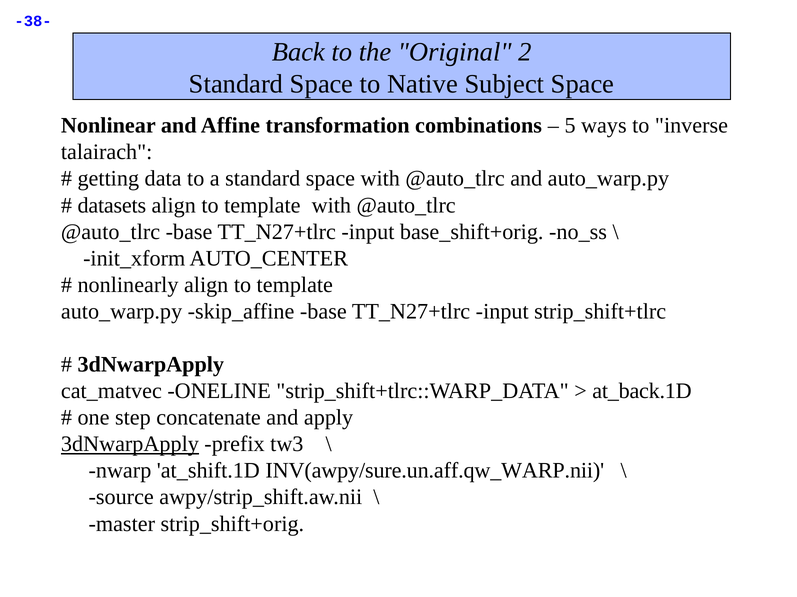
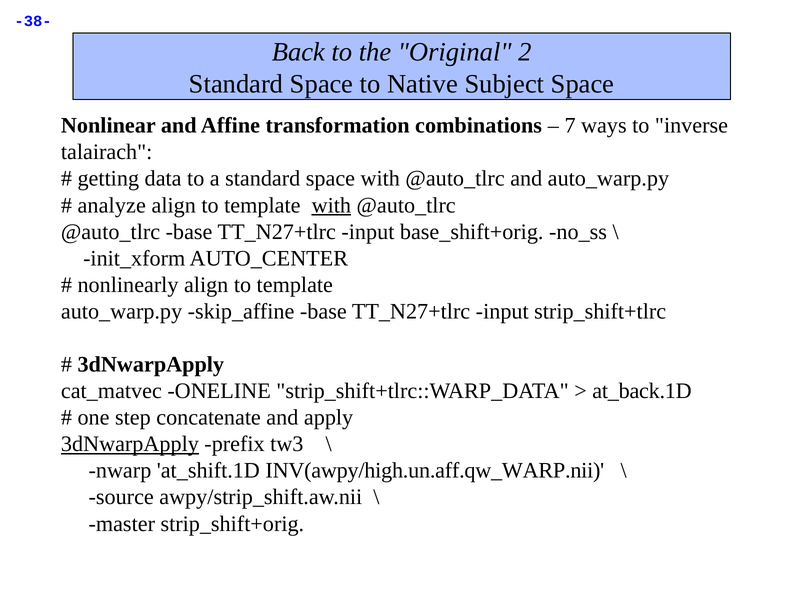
5: 5 -> 7
datasets: datasets -> analyze
with at (331, 205) underline: none -> present
INV(awpy/sure.un.aff.qw_WARP.nii: INV(awpy/sure.un.aff.qw_WARP.nii -> INV(awpy/high.un.aff.qw_WARP.nii
